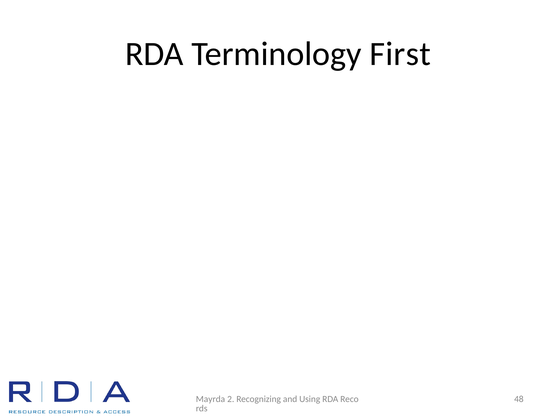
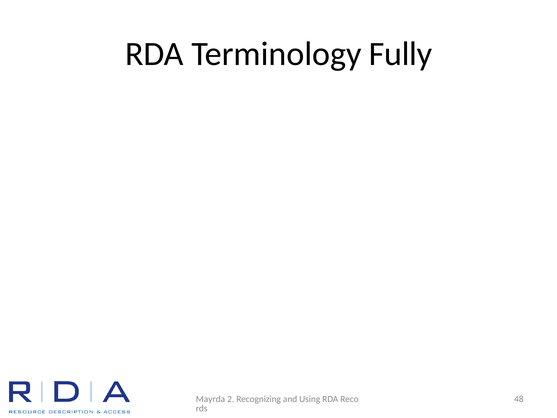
First: First -> Fully
